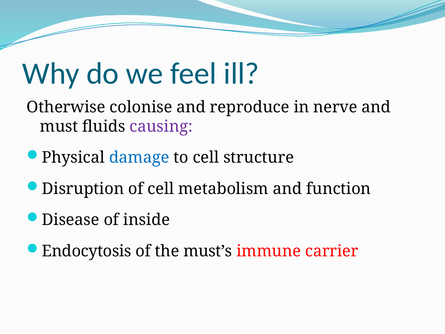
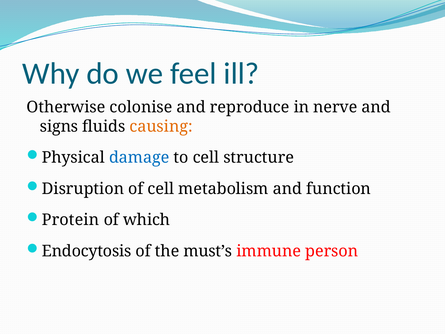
must: must -> signs
causing colour: purple -> orange
Disease: Disease -> Protein
inside: inside -> which
carrier: carrier -> person
